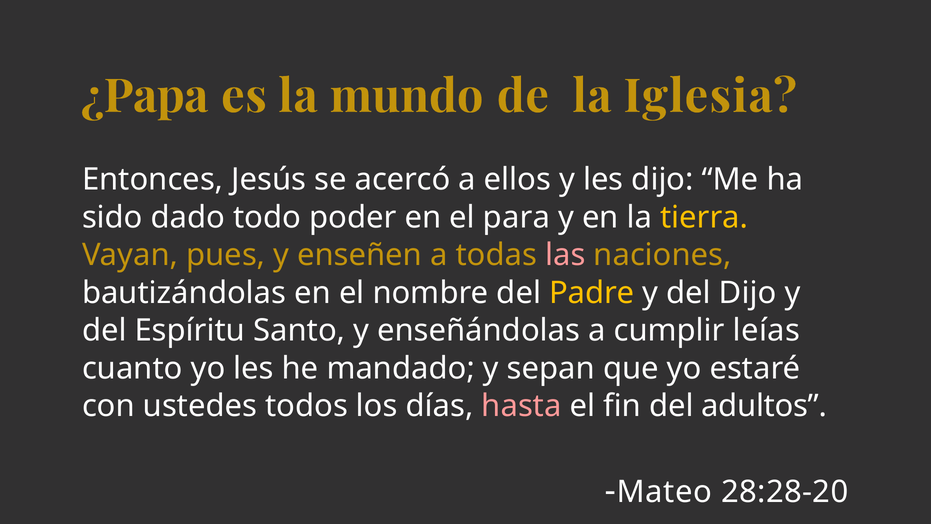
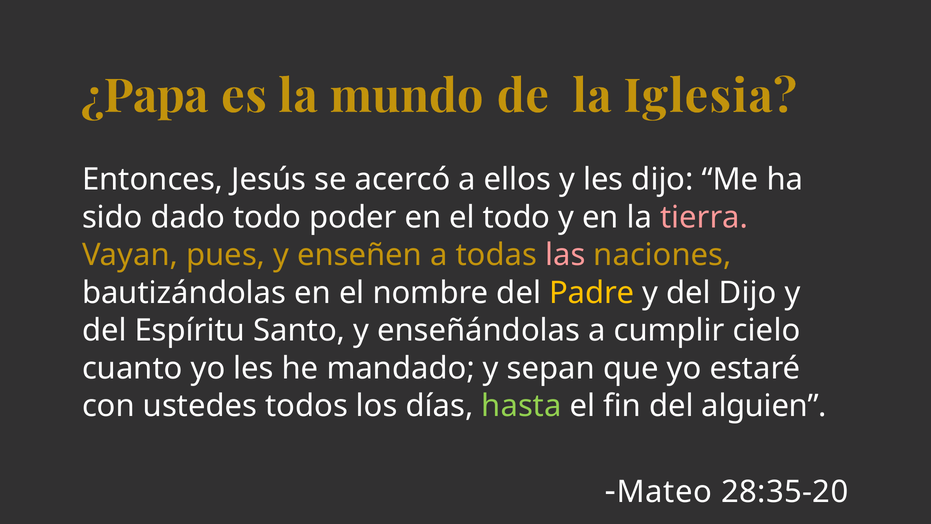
el para: para -> todo
tierra colour: yellow -> pink
leías: leías -> cielo
hasta colour: pink -> light green
adultos: adultos -> alguien
28:28-20: 28:28-20 -> 28:35-20
